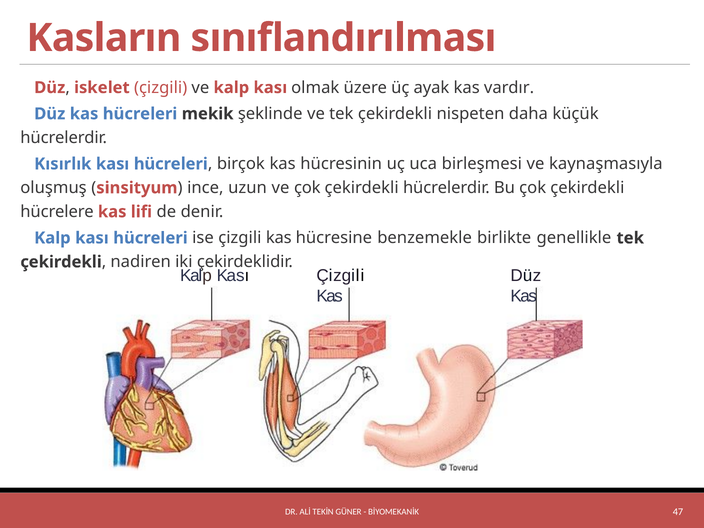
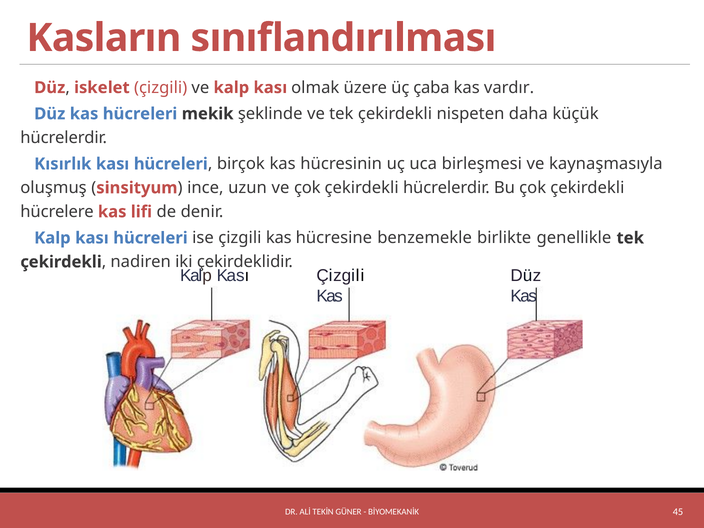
ayak: ayak -> çaba
47: 47 -> 45
